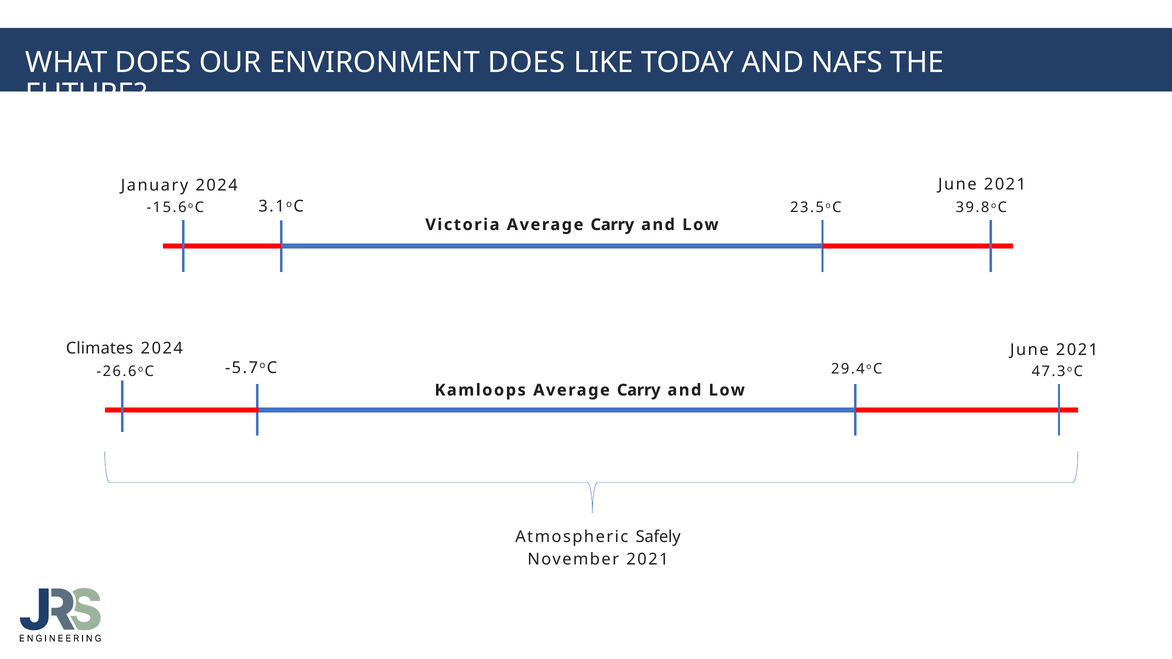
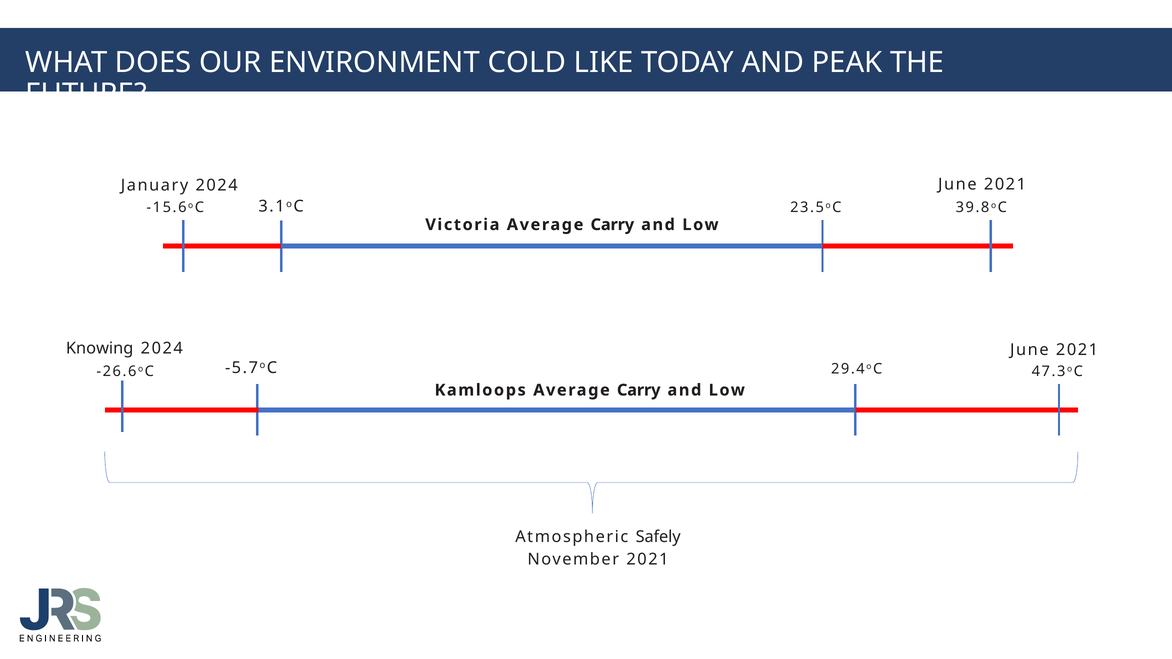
ENVIRONMENT DOES: DOES -> COLD
NAFS: NAFS -> PEAK
Climates: Climates -> Knowing
